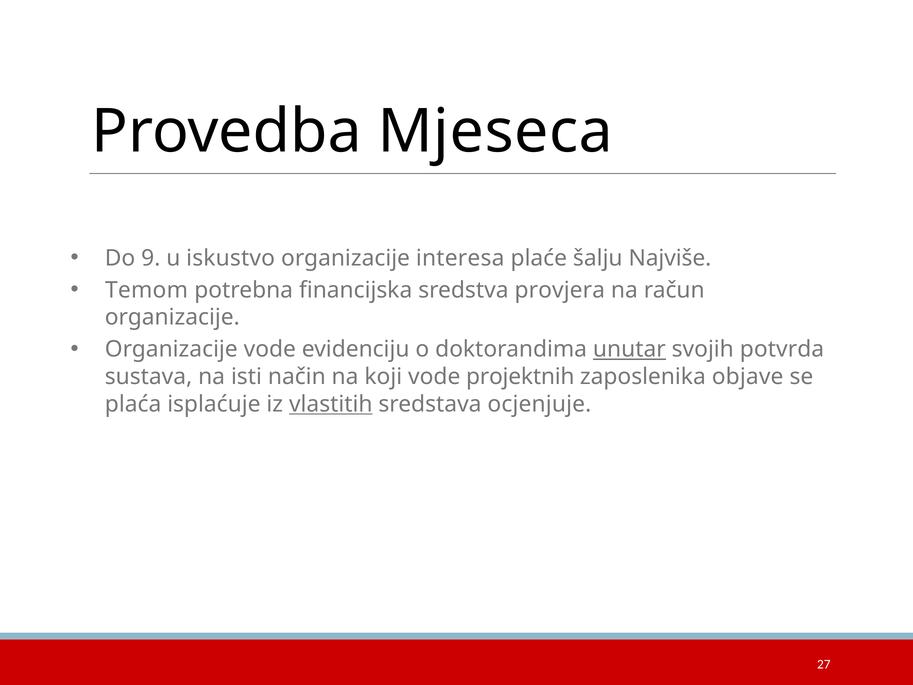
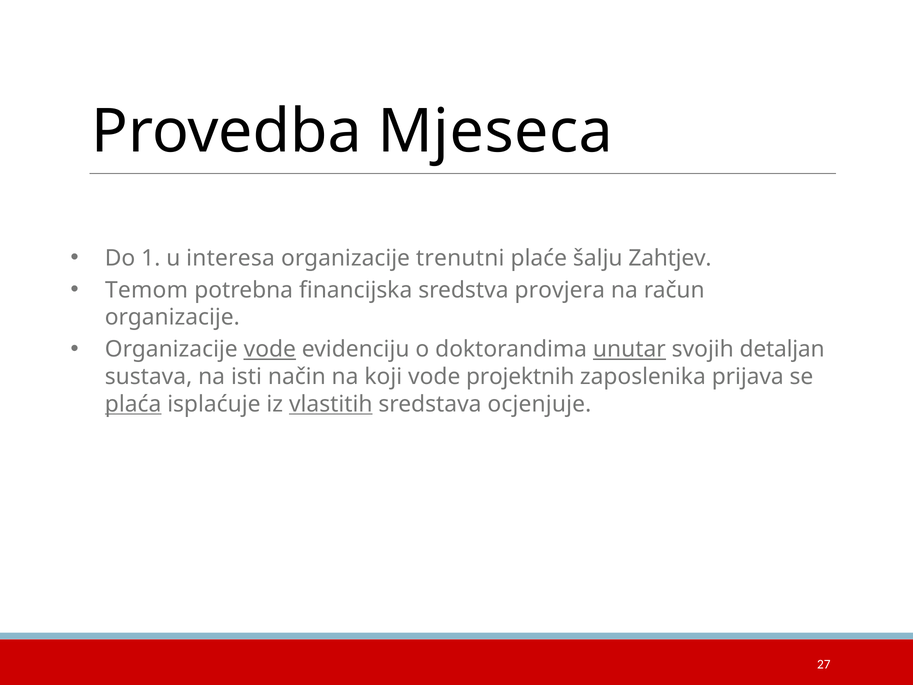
9: 9 -> 1
iskustvo: iskustvo -> interesa
interesa: interesa -> trenutni
Najviše: Najviše -> Zahtjev
vode at (270, 349) underline: none -> present
potvrda: potvrda -> detaljan
objave: objave -> prijava
plaća underline: none -> present
